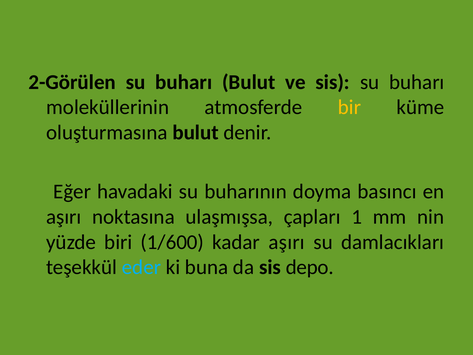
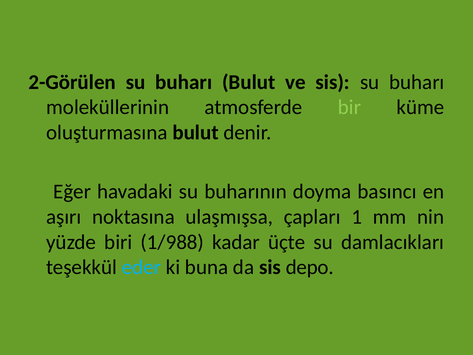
bir colour: yellow -> light green
1/600: 1/600 -> 1/988
kadar aşırı: aşırı -> üçte
